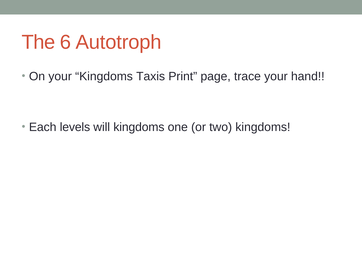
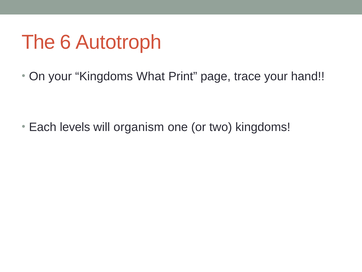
Taxis: Taxis -> What
will kingdoms: kingdoms -> organism
